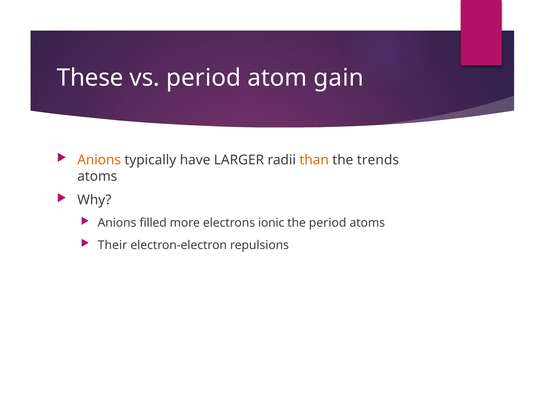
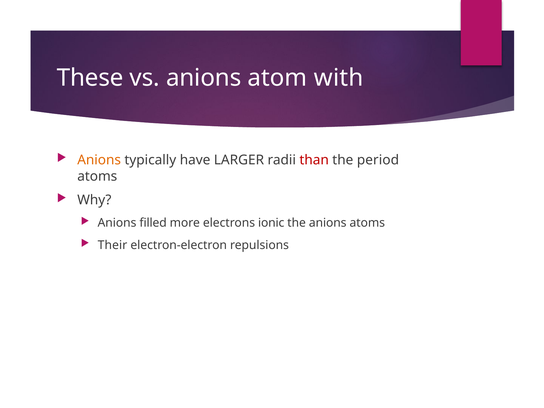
vs period: period -> anions
gain: gain -> with
than colour: orange -> red
trends: trends -> period
the period: period -> anions
